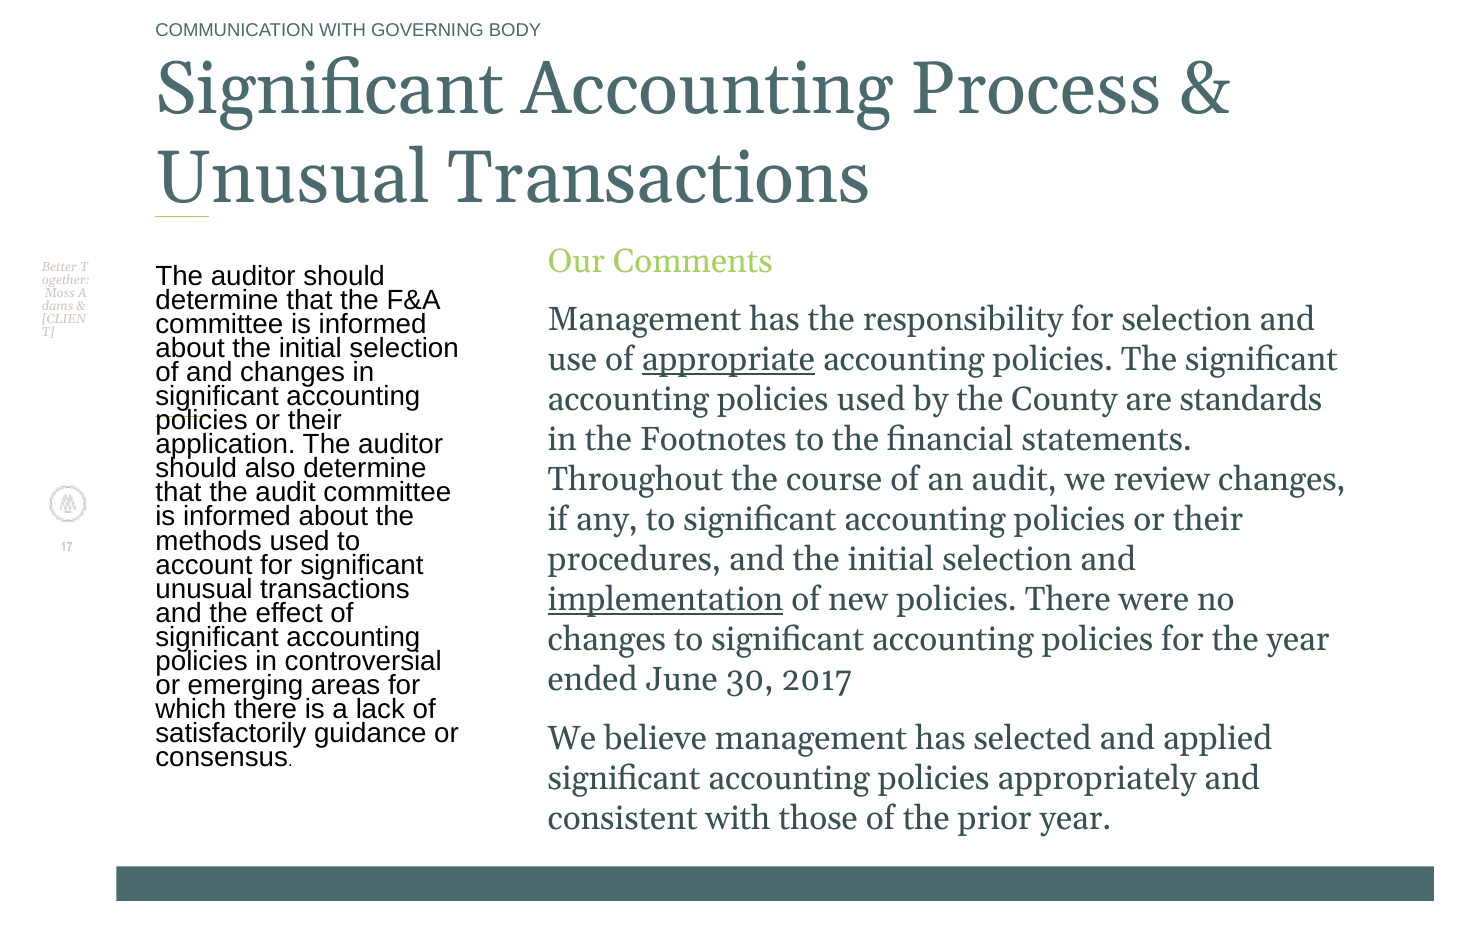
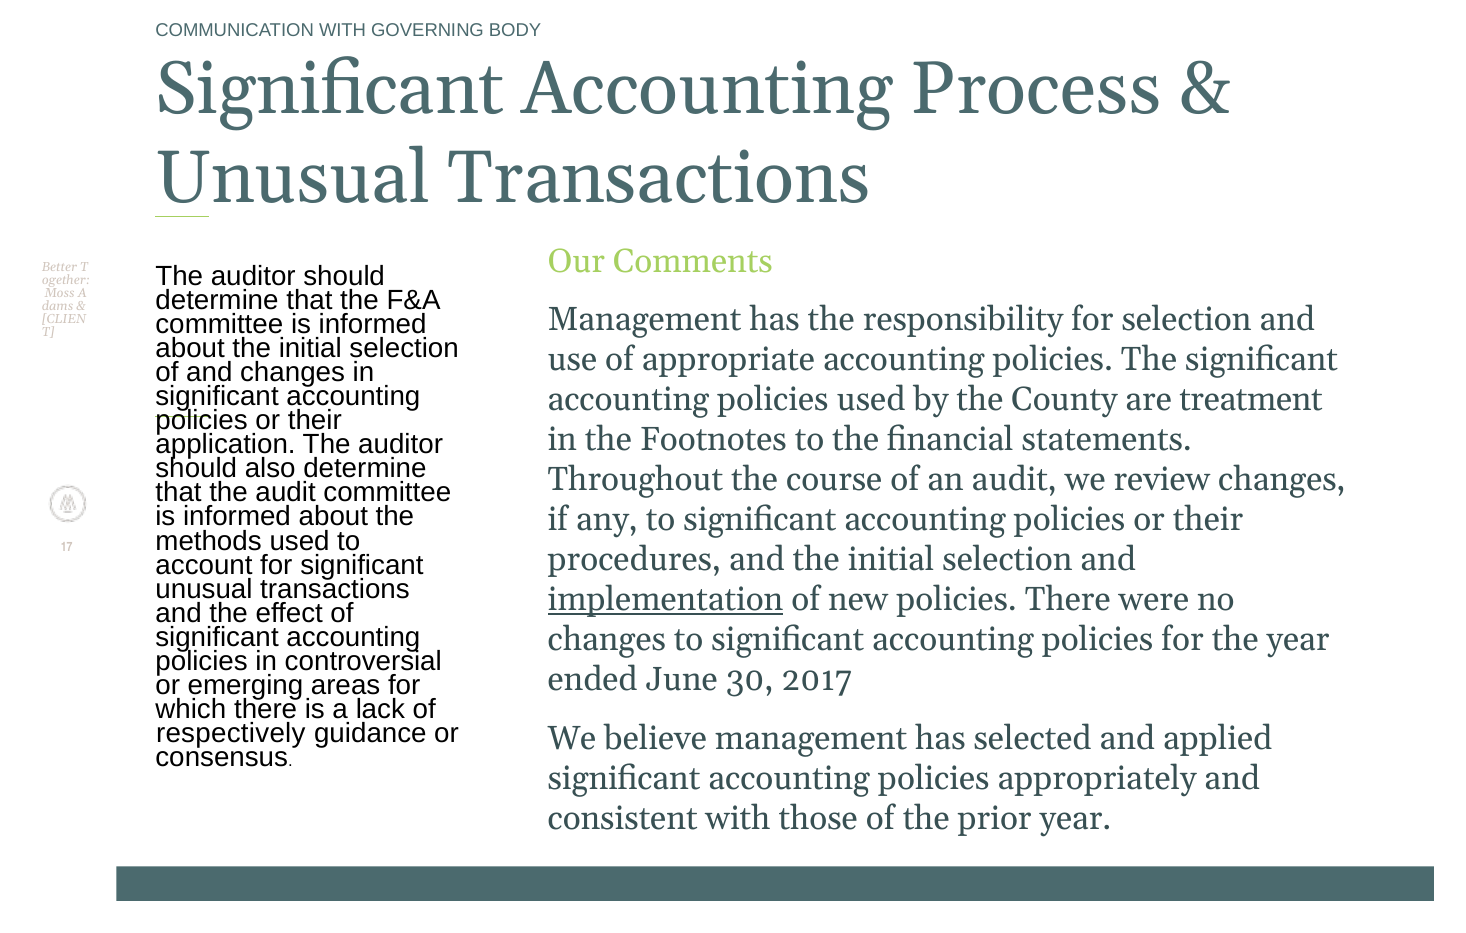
appropriate underline: present -> none
standards: standards -> treatment
satisfactorily: satisfactorily -> respectively
